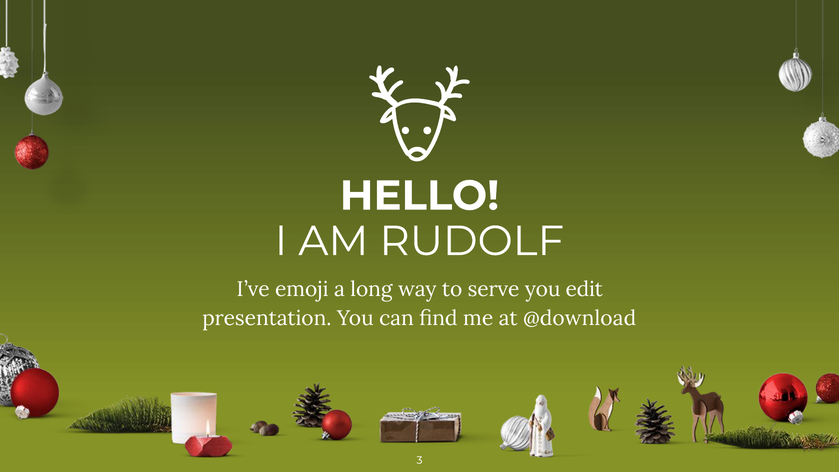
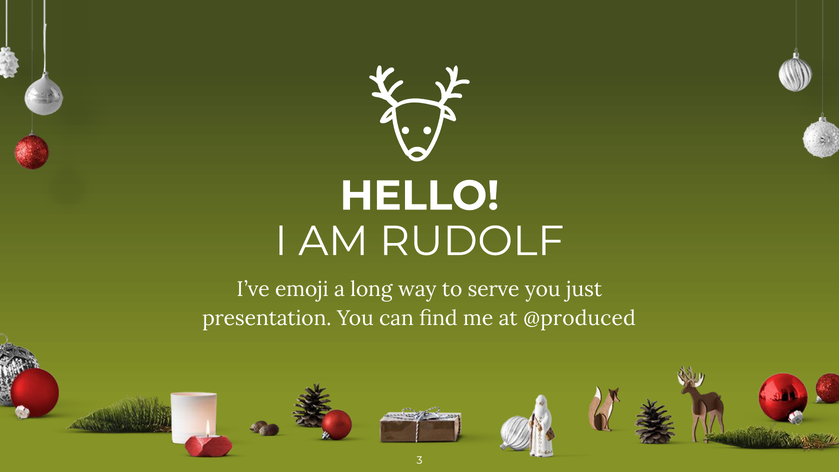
edit: edit -> just
@download: @download -> @produced
